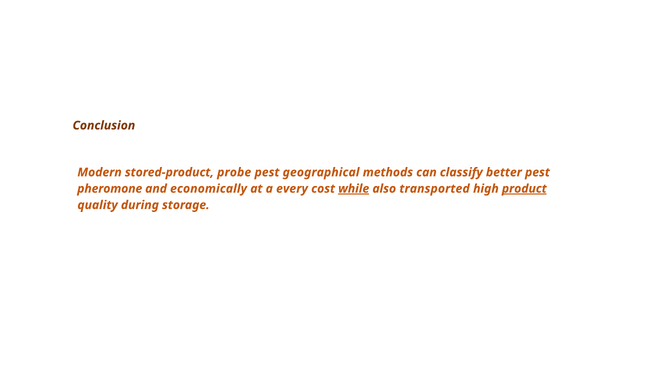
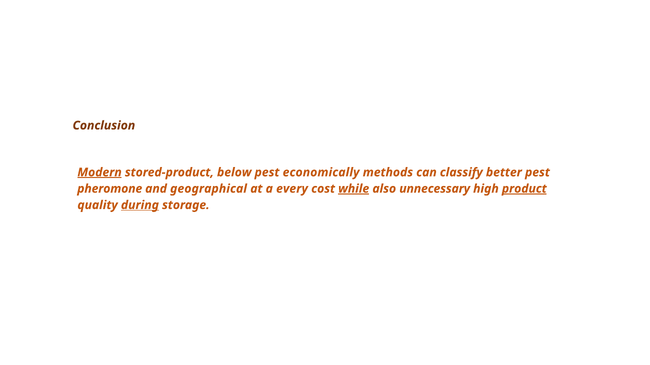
Modern underline: none -> present
probe: probe -> below
geographical: geographical -> economically
economically: economically -> geographical
transported: transported -> unnecessary
during underline: none -> present
